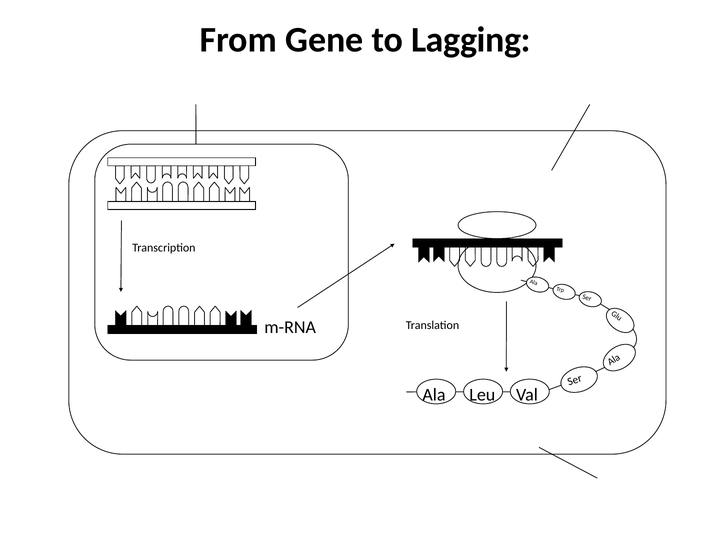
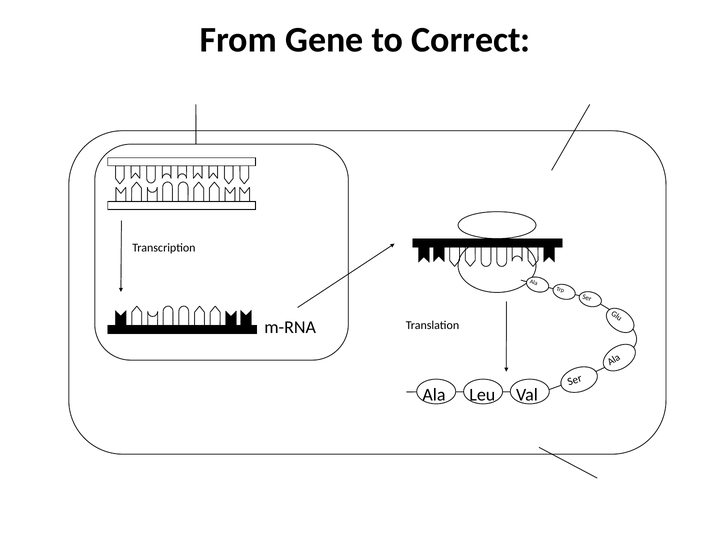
Lagging: Lagging -> Correct
